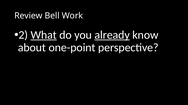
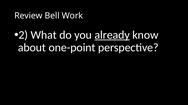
What underline: present -> none
